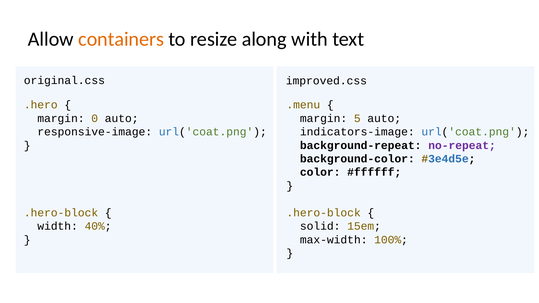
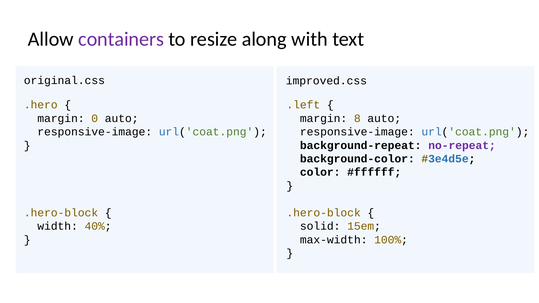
containers colour: orange -> purple
.menu: .menu -> .left
5: 5 -> 8
indicators-image at (357, 132): indicators-image -> responsive-image
